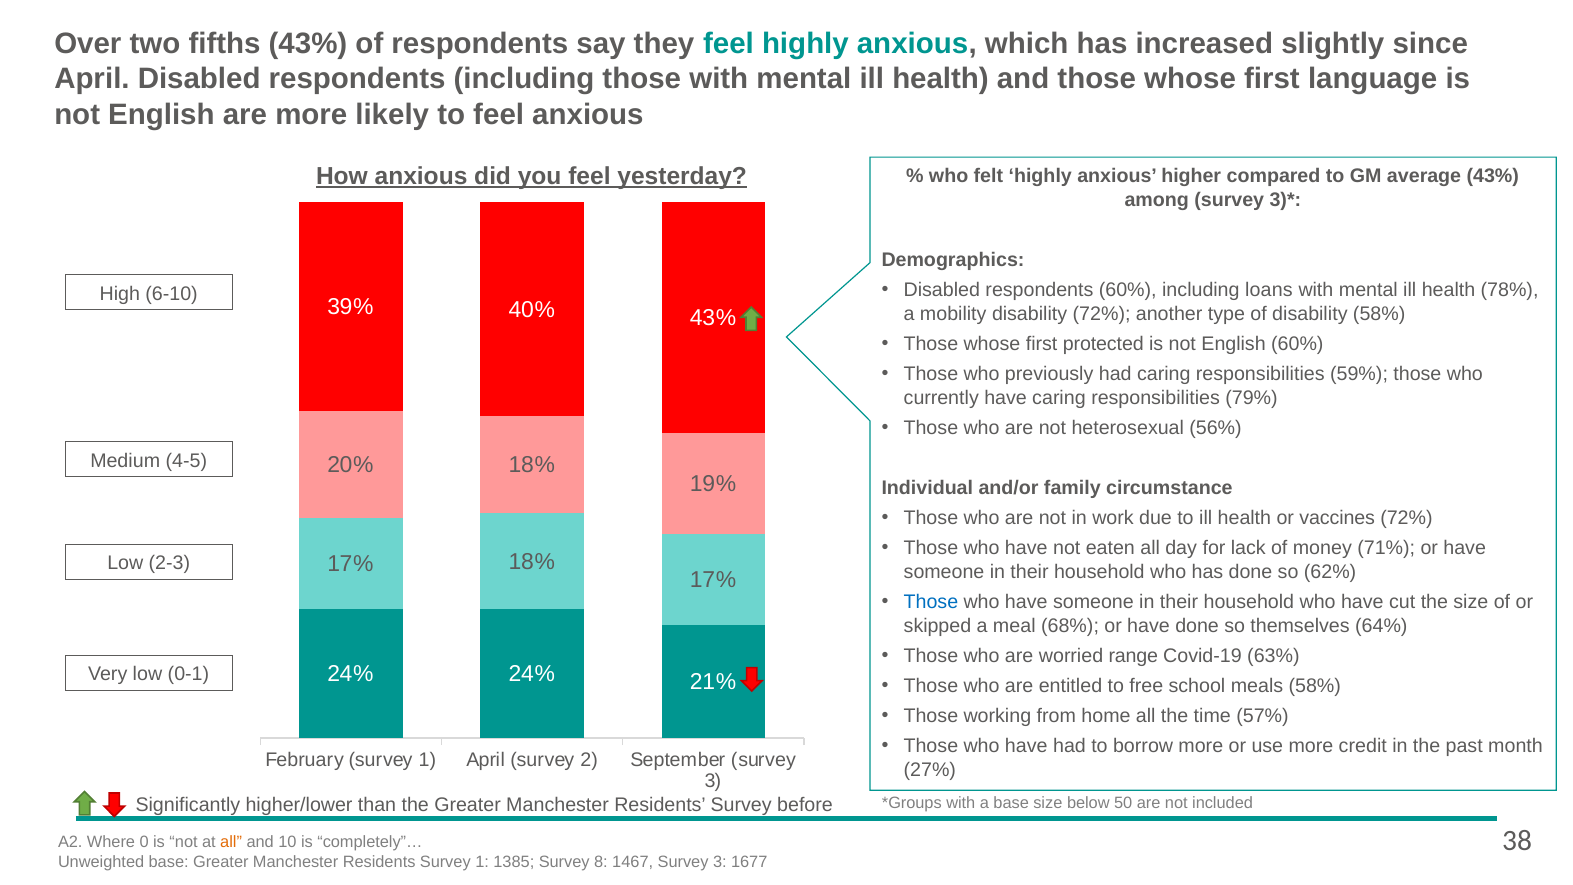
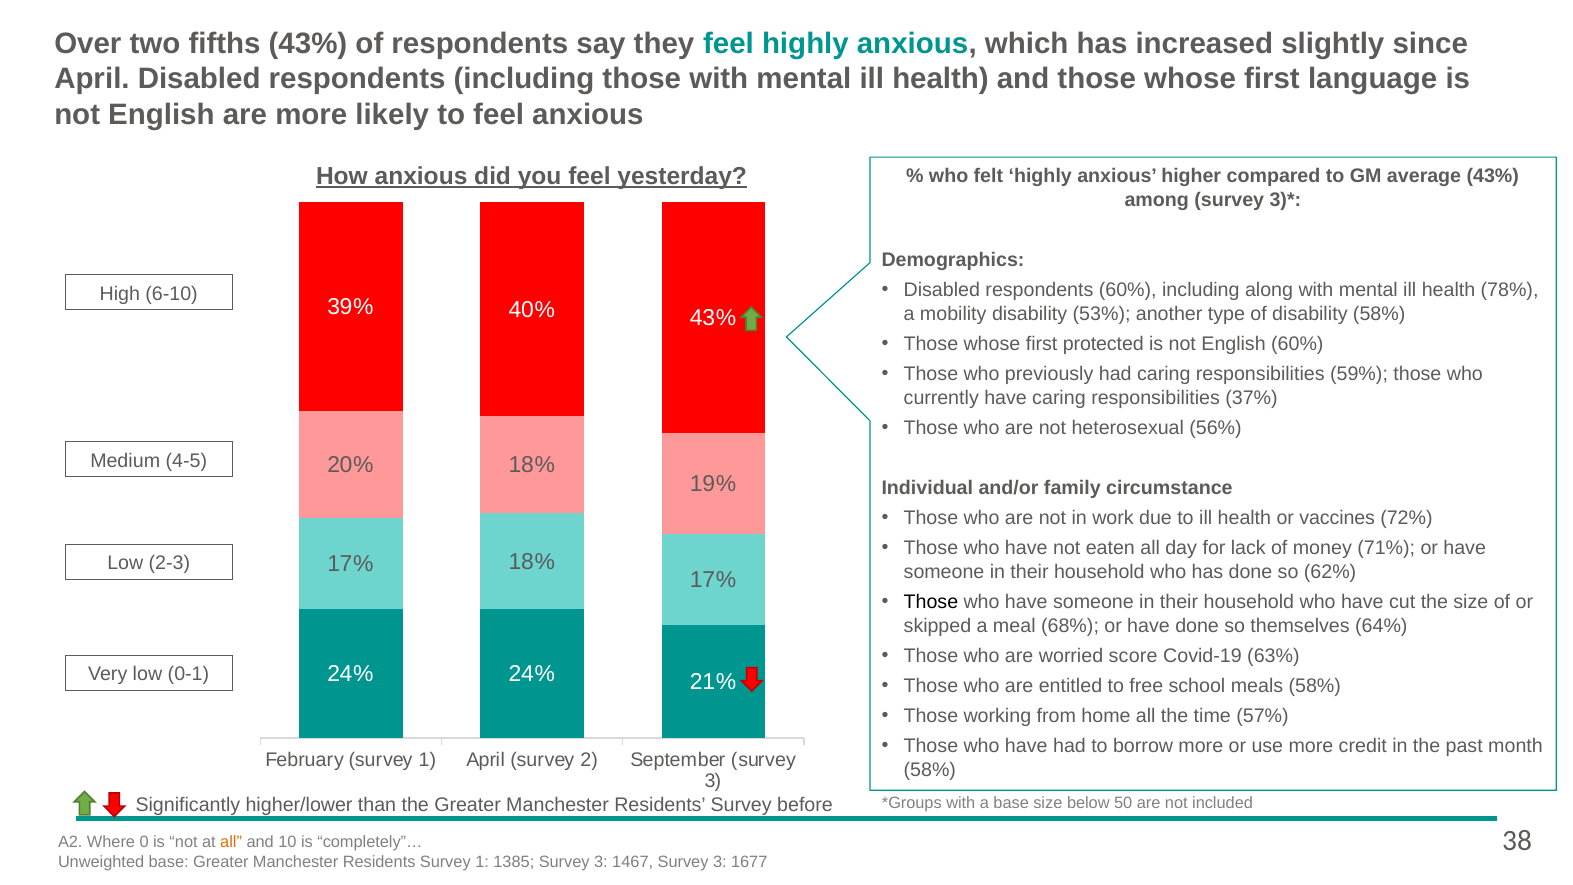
loans: loans -> along
disability 72%: 72% -> 53%
79%: 79% -> 37%
Those at (931, 602) colour: blue -> black
range: range -> score
27% at (930, 770): 27% -> 58%
1385 Survey 8: 8 -> 3
